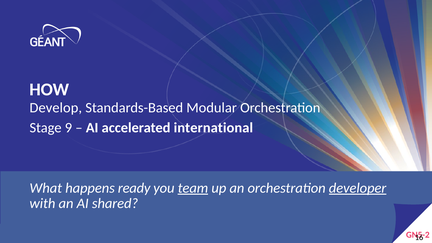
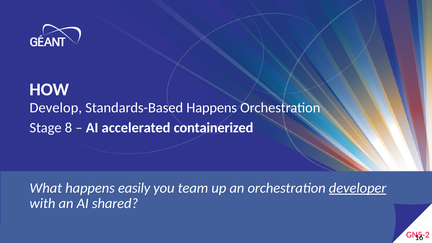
Standards-Based Modular: Modular -> Happens
9: 9 -> 8
international: international -> containerized
ready: ready -> easily
team underline: present -> none
